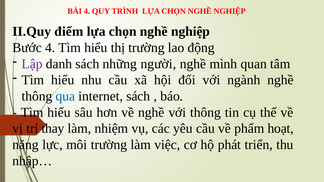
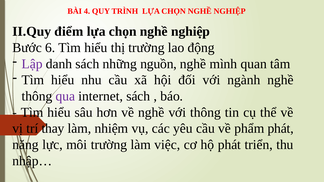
Bước 4: 4 -> 6
người: người -> nguồn
qua colour: blue -> purple
phẩm hoạt: hoạt -> phát
